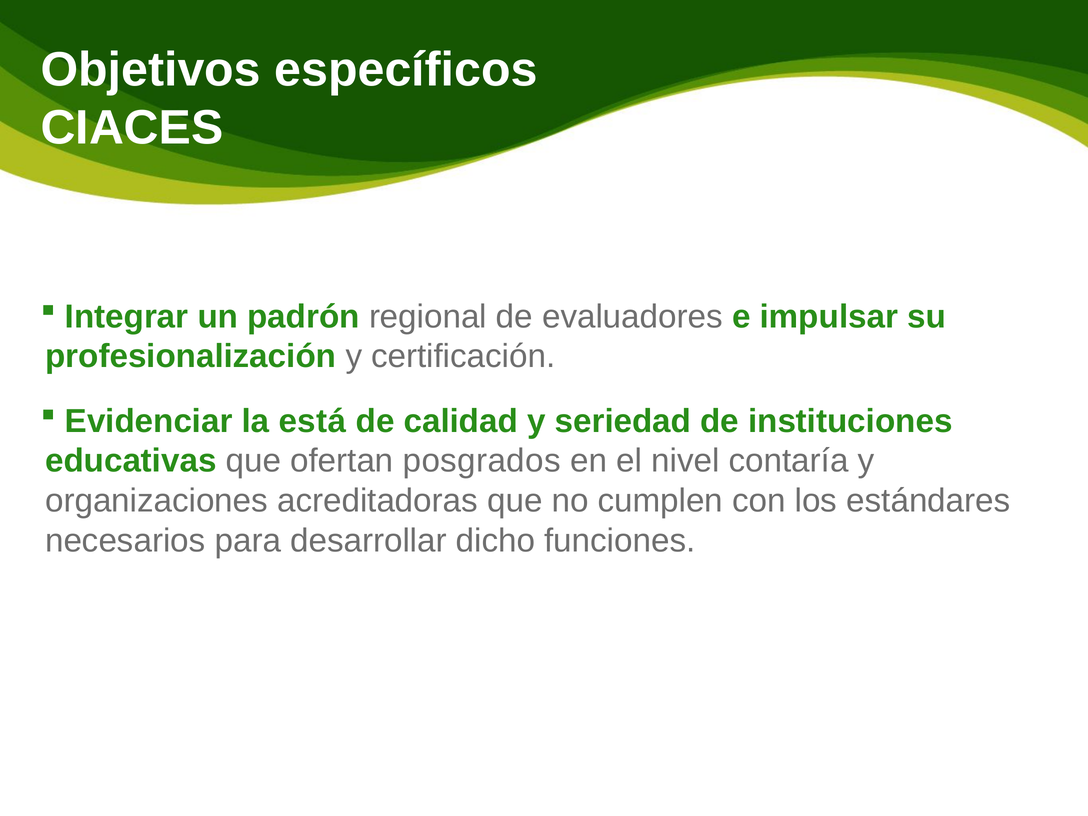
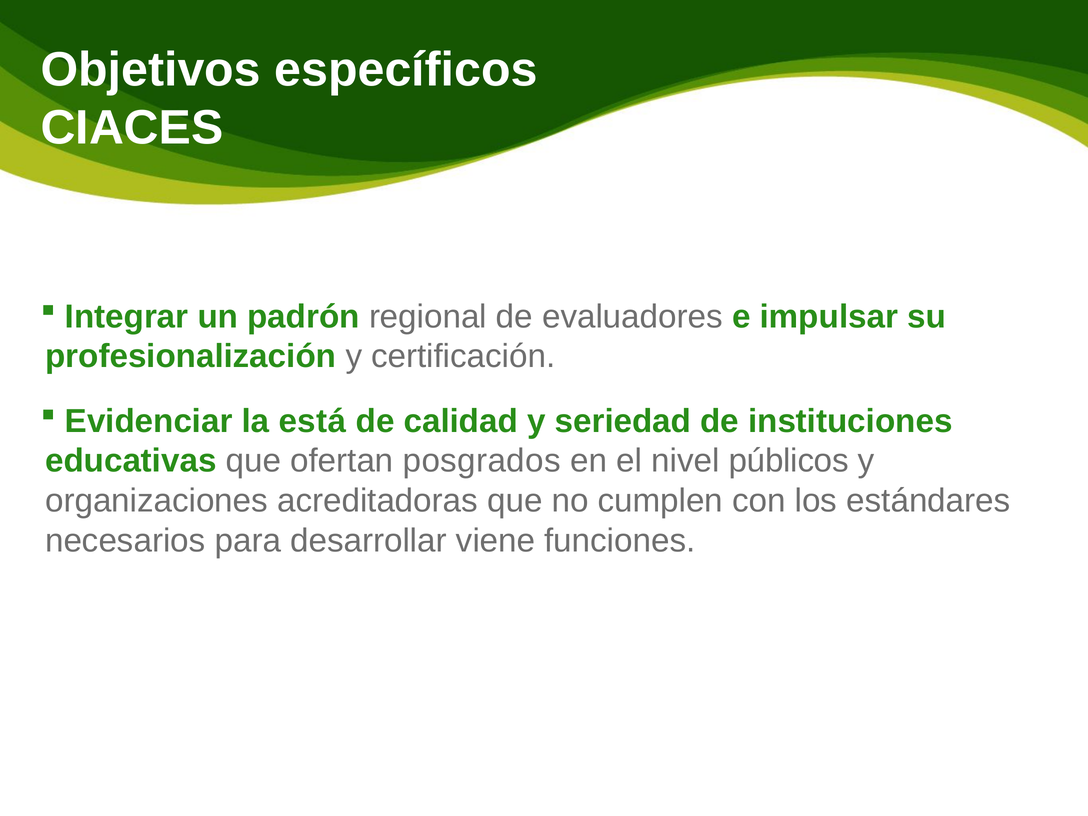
contaría: contaría -> públicos
dicho: dicho -> viene
